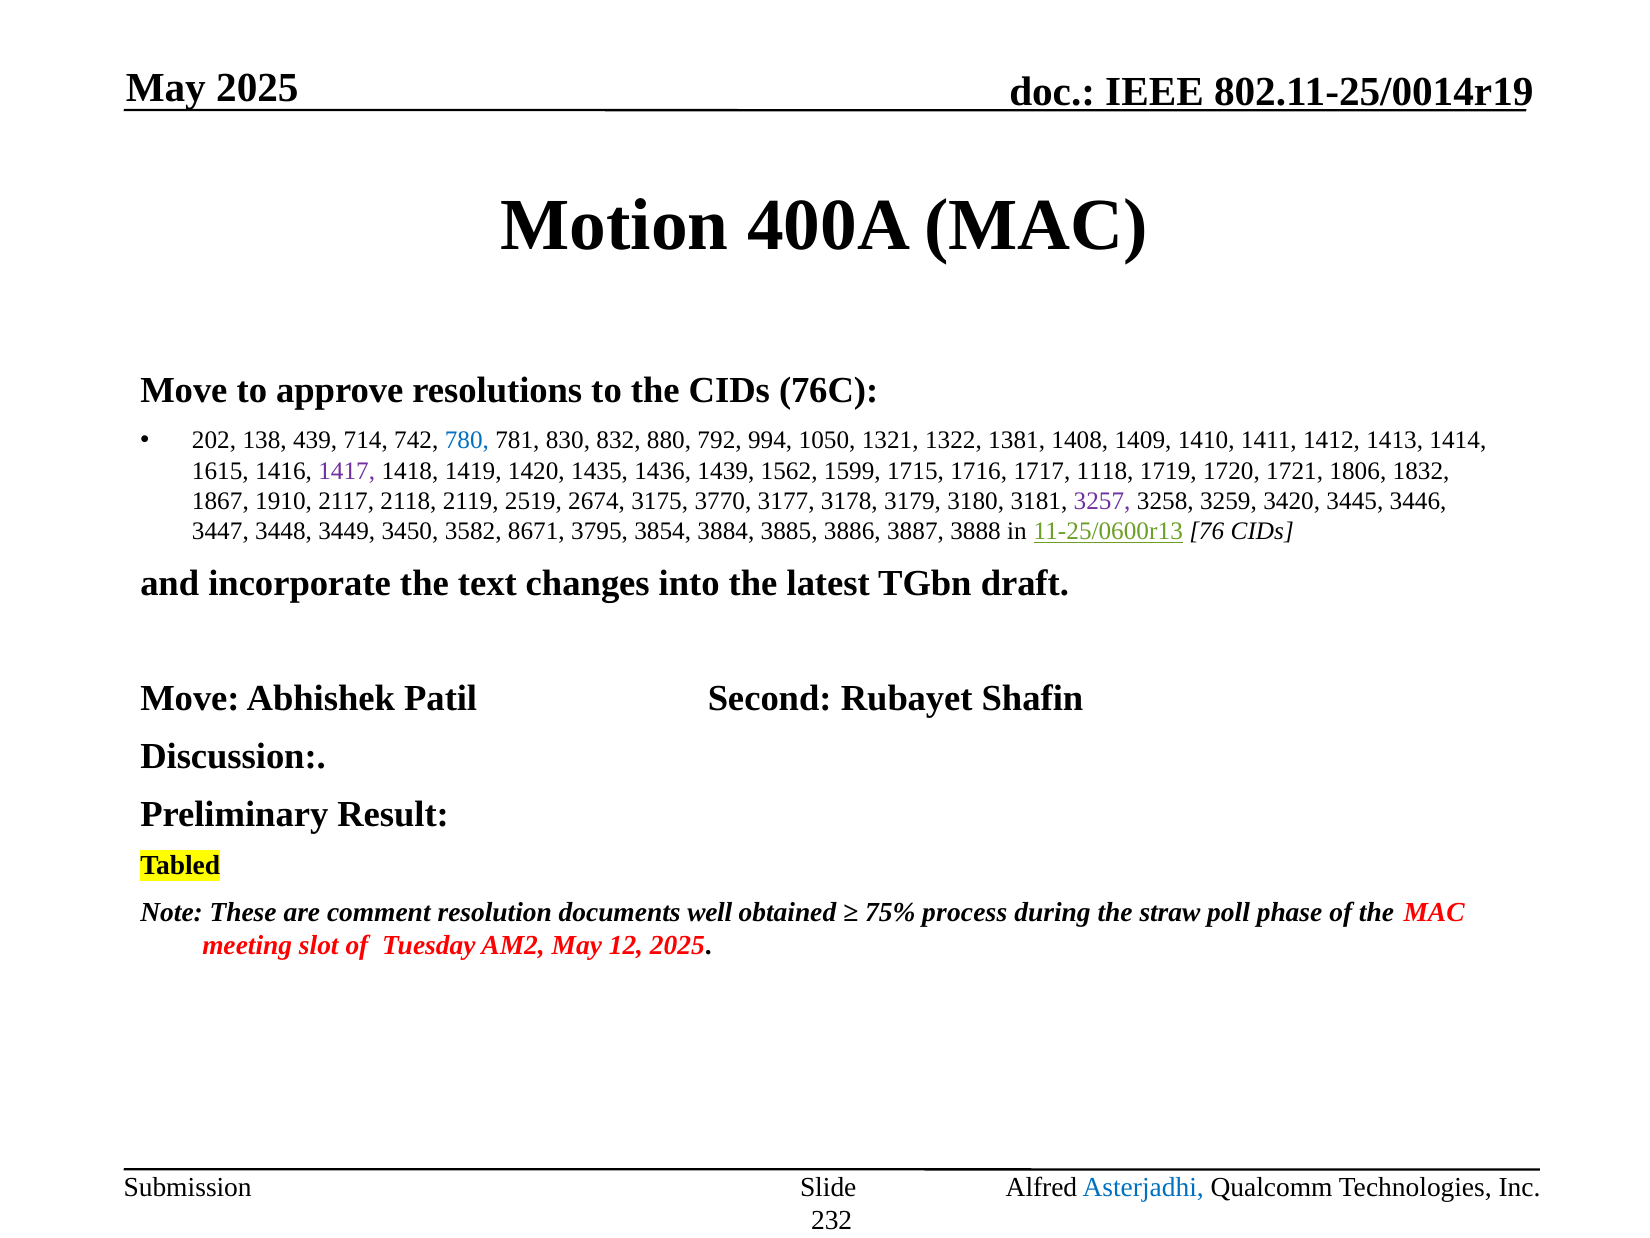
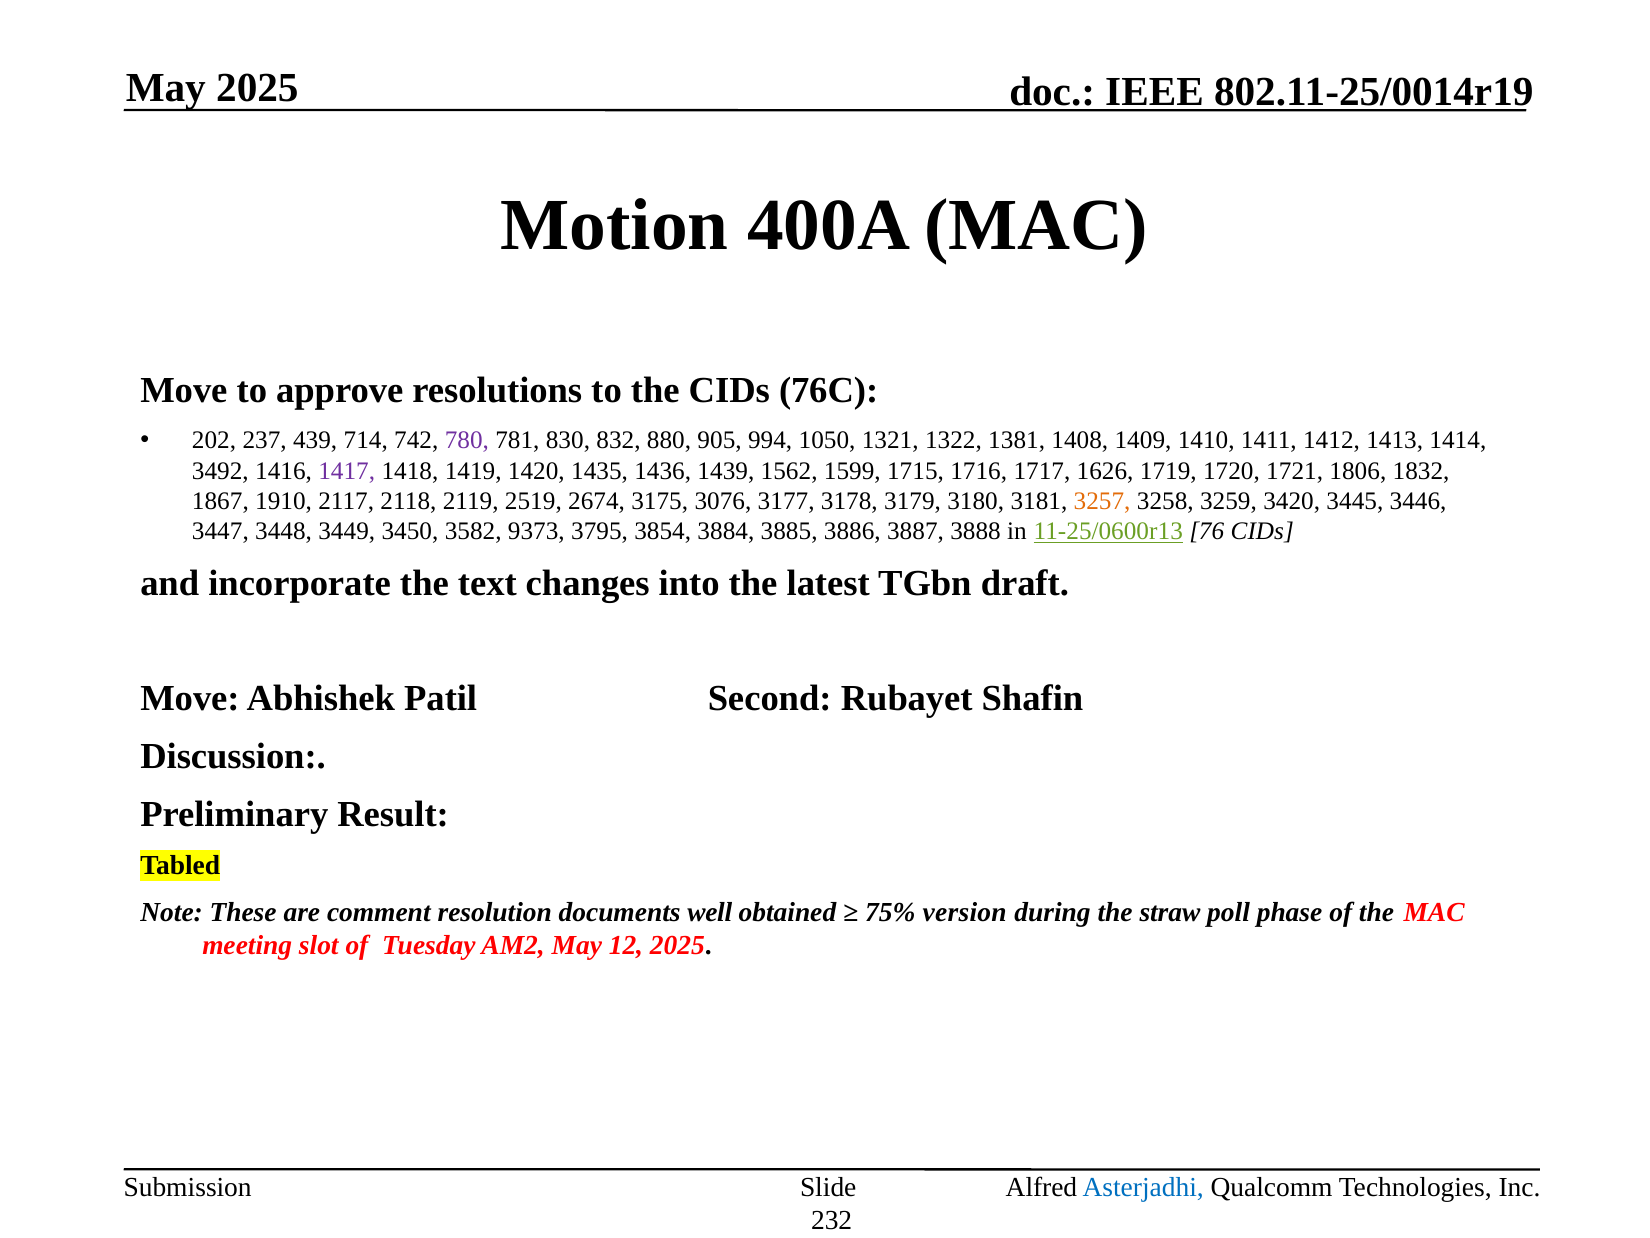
138: 138 -> 237
780 colour: blue -> purple
792: 792 -> 905
1615: 1615 -> 3492
1118: 1118 -> 1626
3770: 3770 -> 3076
3257 colour: purple -> orange
8671: 8671 -> 9373
process: process -> version
